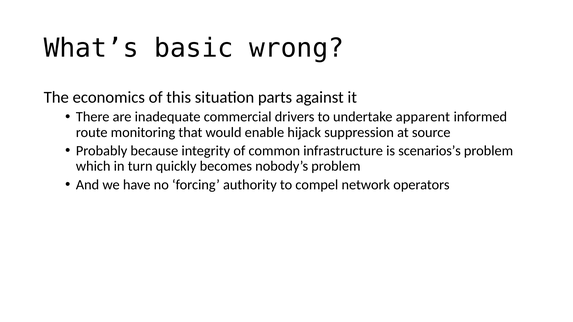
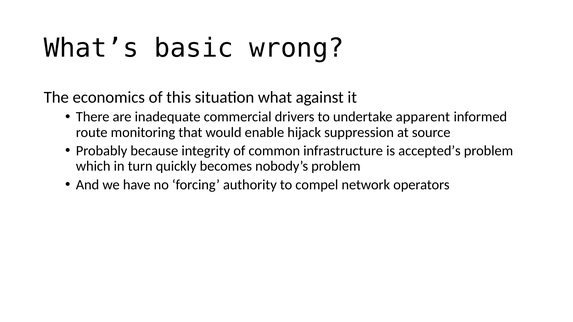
parts: parts -> what
scenarios’s: scenarios’s -> accepted’s
